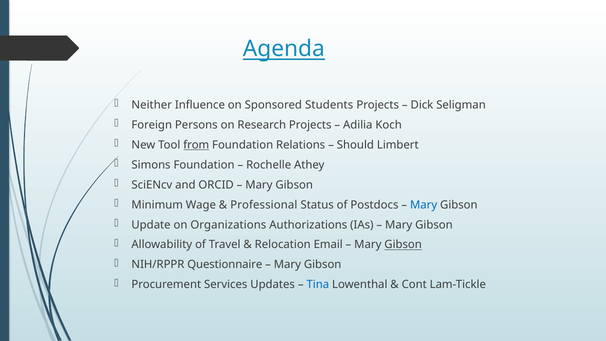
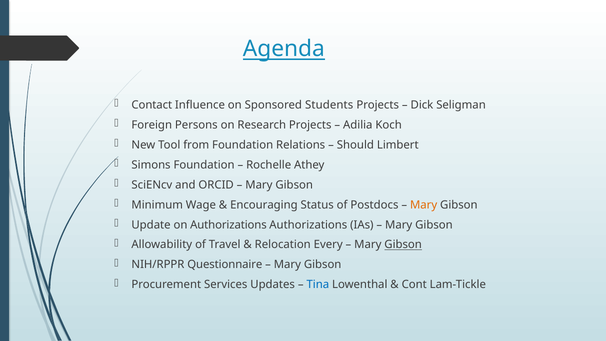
Neither: Neither -> Contact
from underline: present -> none
Professional: Professional -> Encouraging
Mary at (424, 205) colour: blue -> orange
on Organizations: Organizations -> Authorizations
Email: Email -> Every
